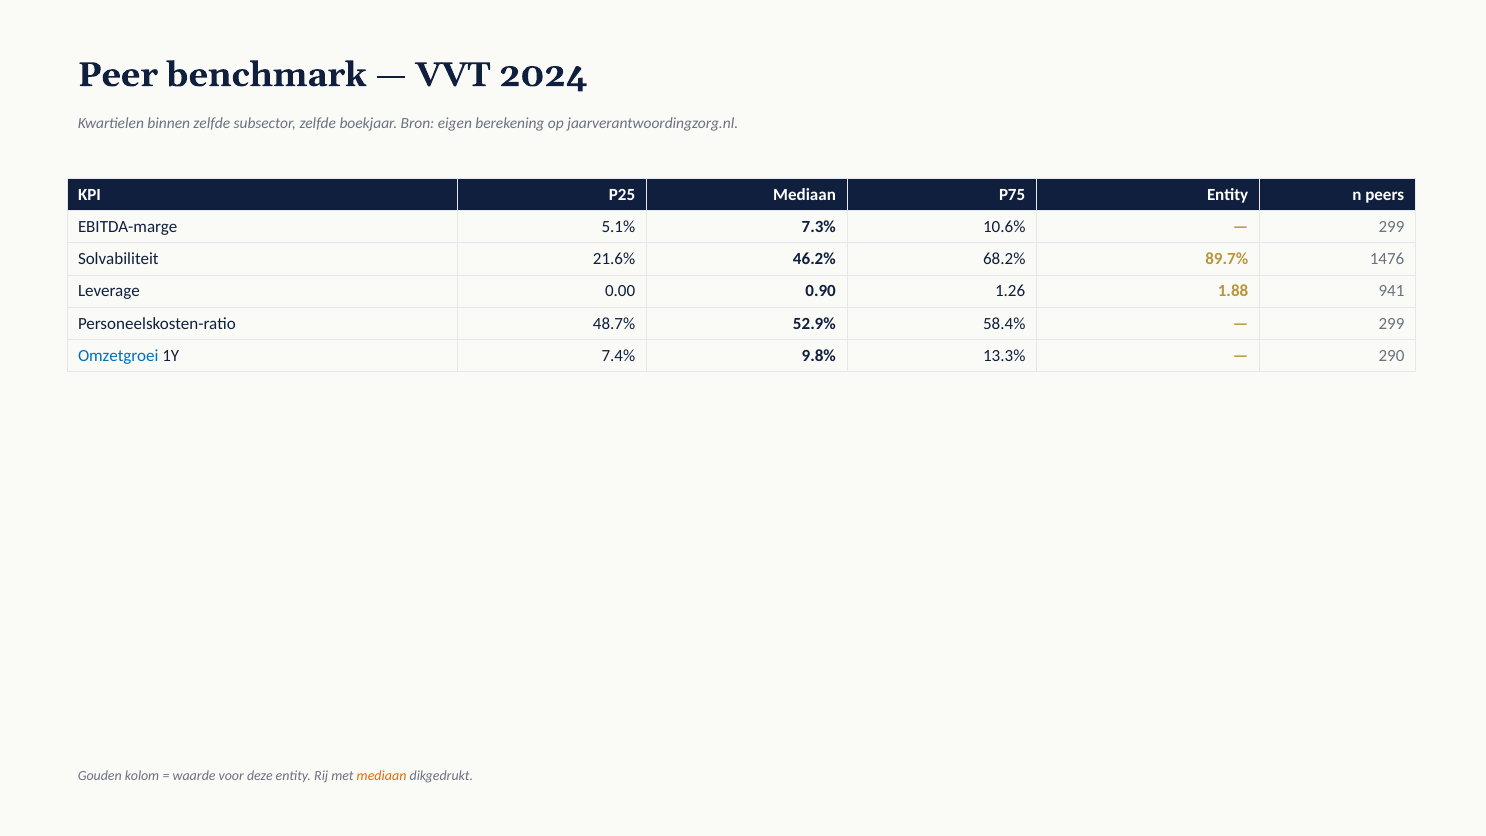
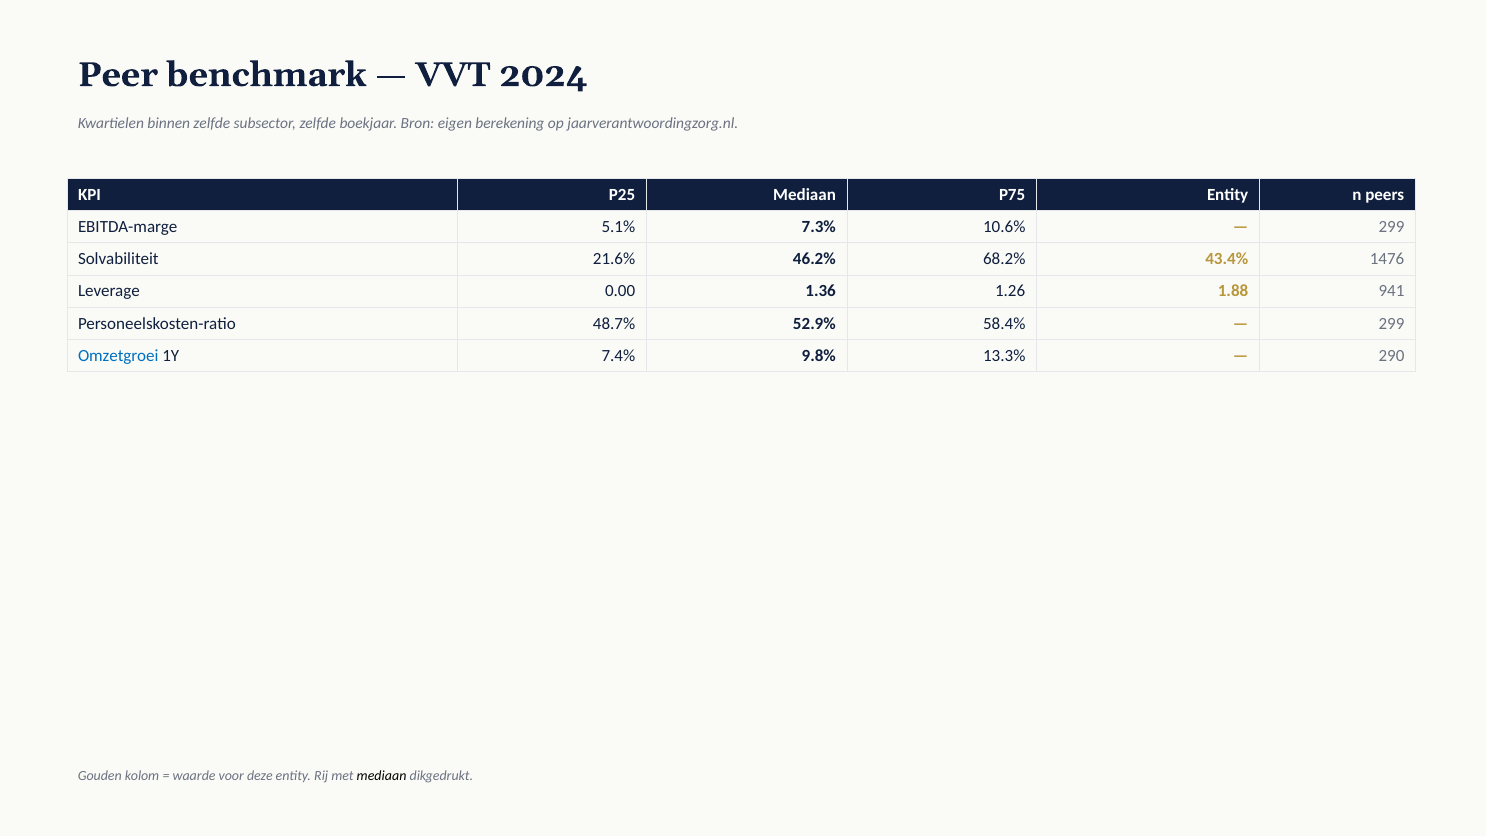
89.7%: 89.7% -> 43.4%
0.90: 0.90 -> 1.36
mediaan at (382, 775) colour: orange -> black
